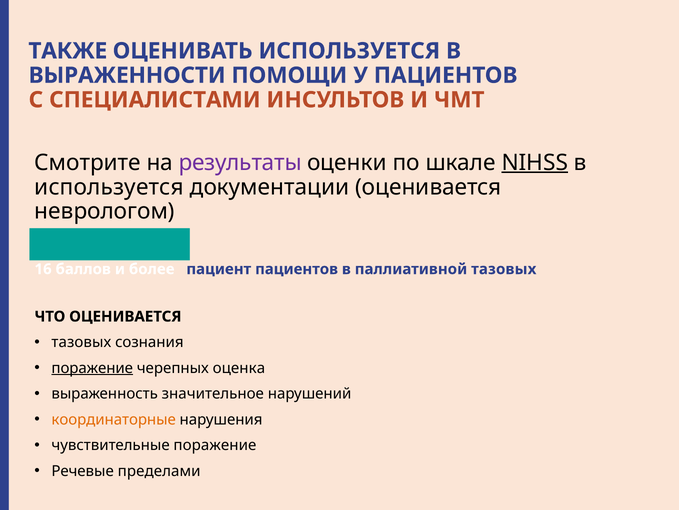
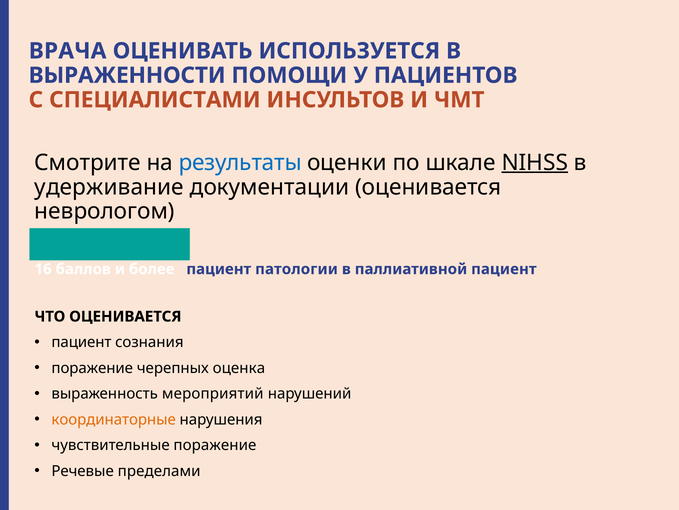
ТАКЖЕ: ТАКЖЕ -> ВРАЧА
результаты colour: purple -> blue
используется at (109, 187): используется -> удерживание
пациент пациентов: пациентов -> патологии
паллиативной тазовых: тазовых -> пациент
тазовых at (81, 342): тазовых -> пациент
поражение at (92, 368) underline: present -> none
значительное: значительное -> мероприятий
